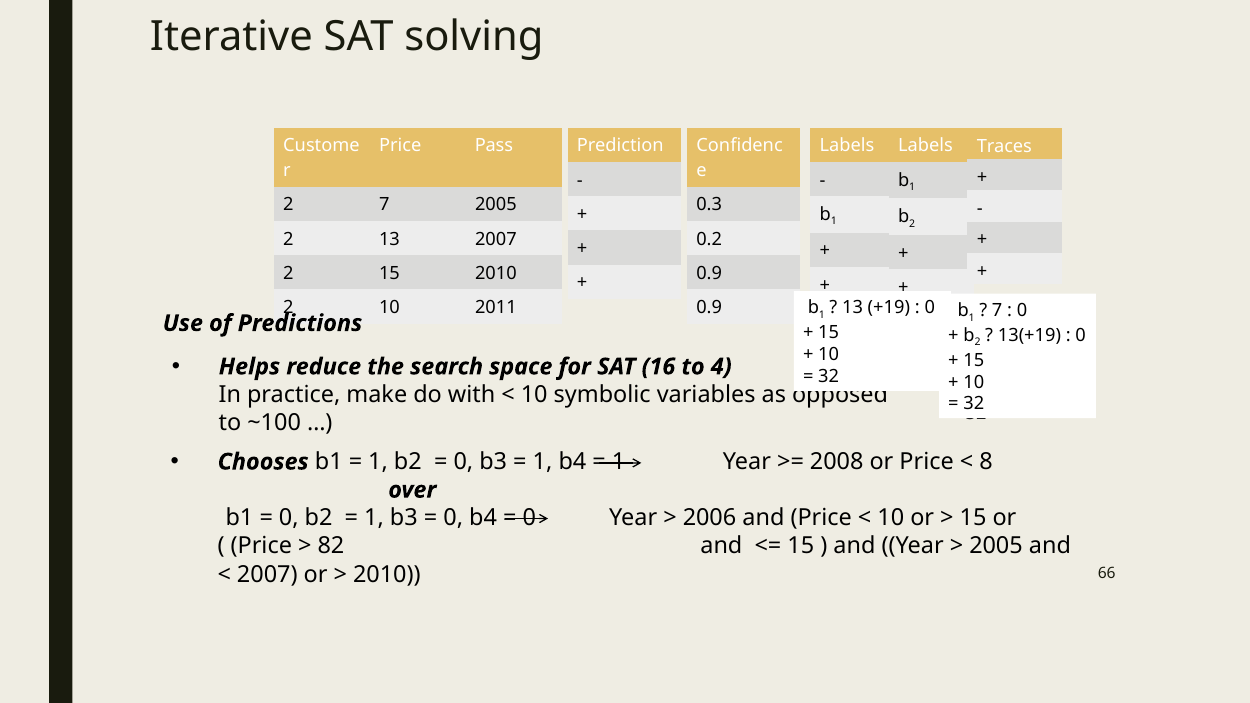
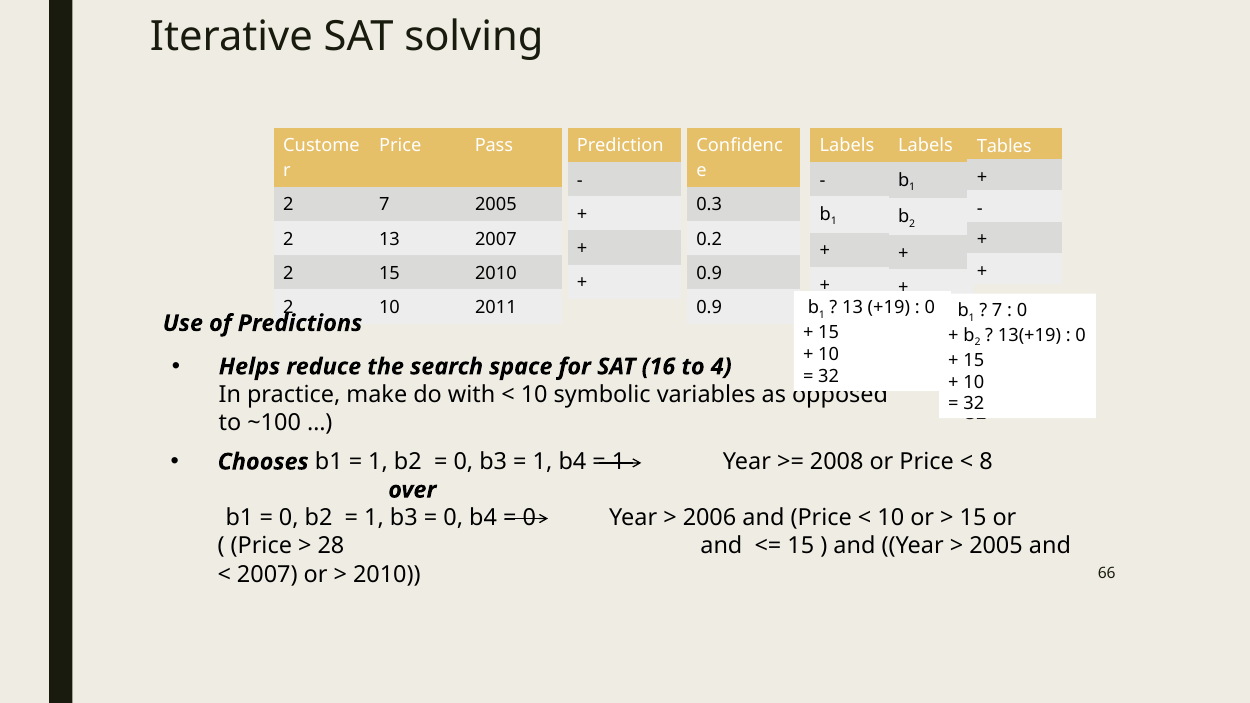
Traces: Traces -> Tables
82: 82 -> 28
